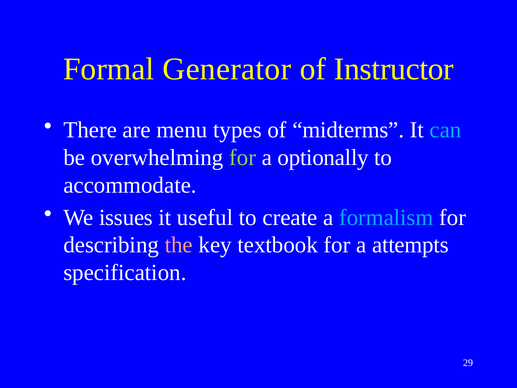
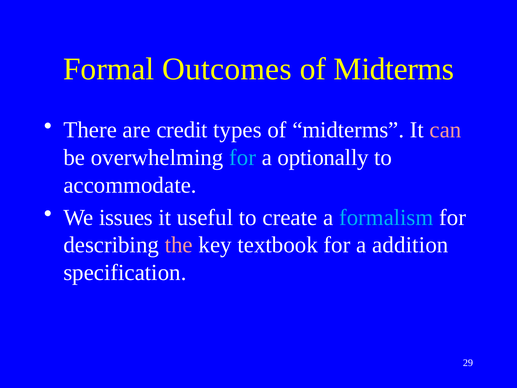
Generator: Generator -> Outcomes
Instructor at (394, 69): Instructor -> Midterms
menu: menu -> credit
can colour: light blue -> pink
for at (243, 158) colour: light green -> light blue
attempts: attempts -> addition
